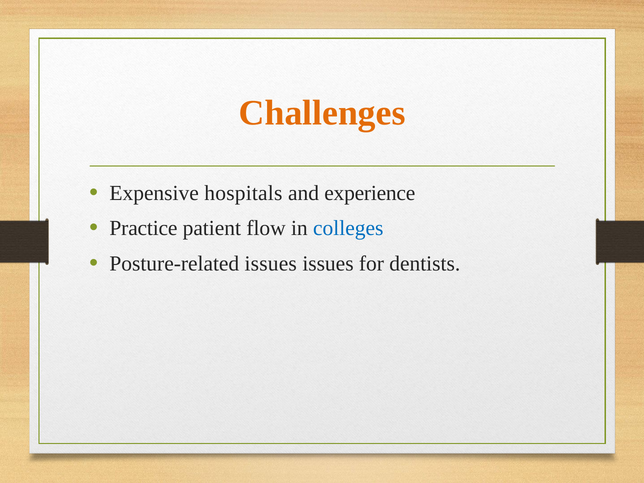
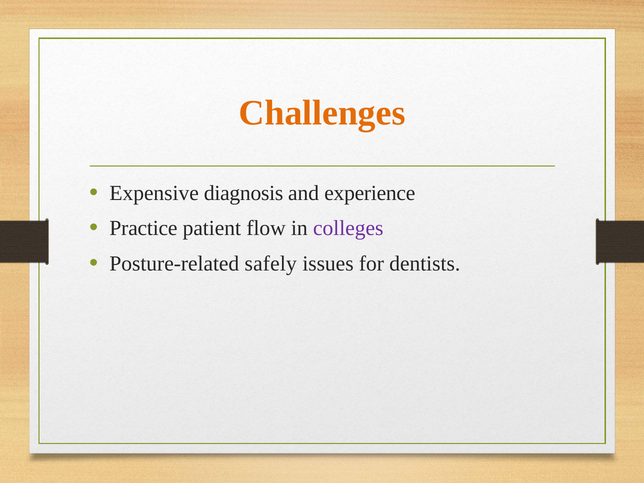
hospitals: hospitals -> diagnosis
colleges colour: blue -> purple
Posture-related issues: issues -> safely
